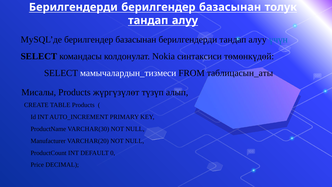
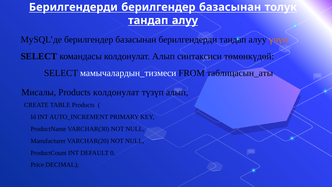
үчүн colour: blue -> orange
колдонулат Nokia: Nokia -> Алып
Products жүргүзүлөт: жүргүзүлөт -> колдонулат
